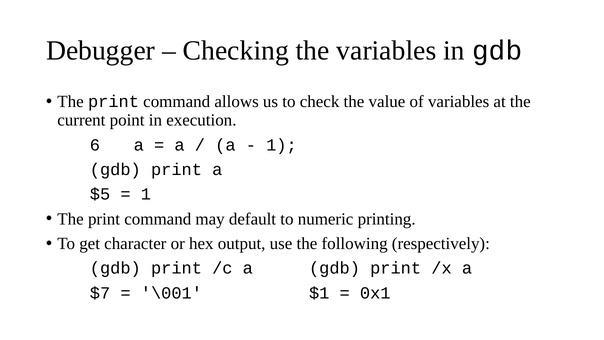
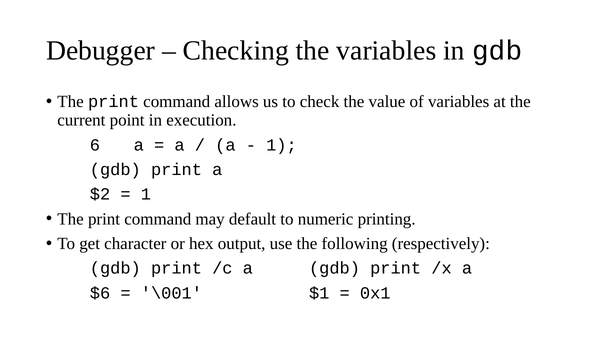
$5: $5 -> $2
$7: $7 -> $6
